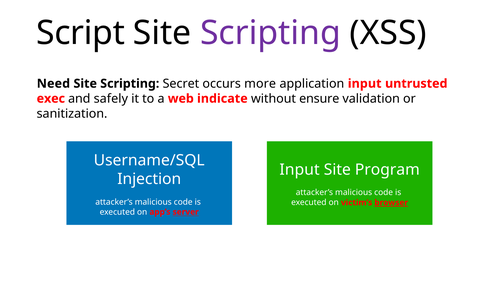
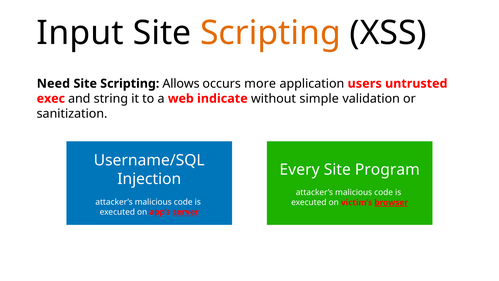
Script: Script -> Input
Scripting at (270, 33) colour: purple -> orange
Secret: Secret -> Allows
application input: input -> users
safely: safely -> string
ensure: ensure -> simple
Input at (300, 169): Input -> Every
